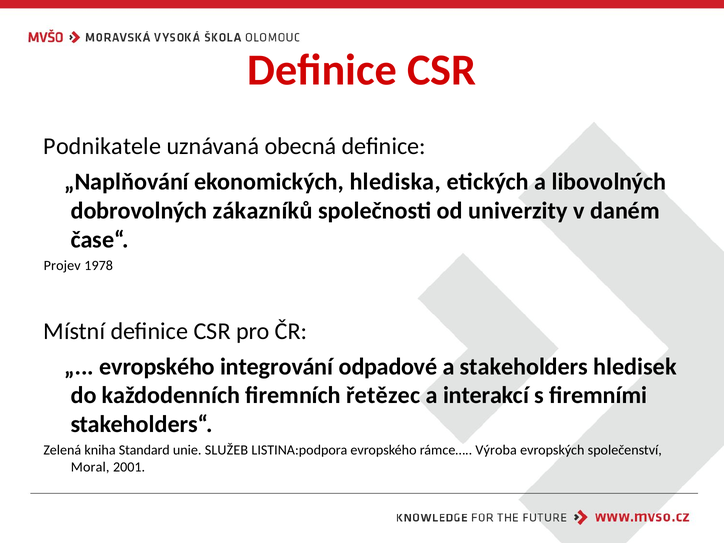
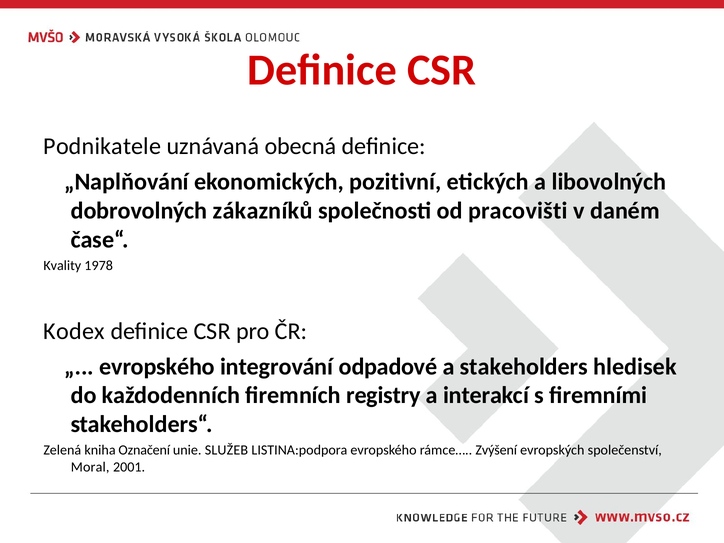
hlediska: hlediska -> pozitivní
univerzity: univerzity -> pracovišti
Projev: Projev -> Kvality
Místní: Místní -> Kodex
řetězec: řetězec -> registry
Standard: Standard -> Označení
Výroba: Výroba -> Zvýšení
